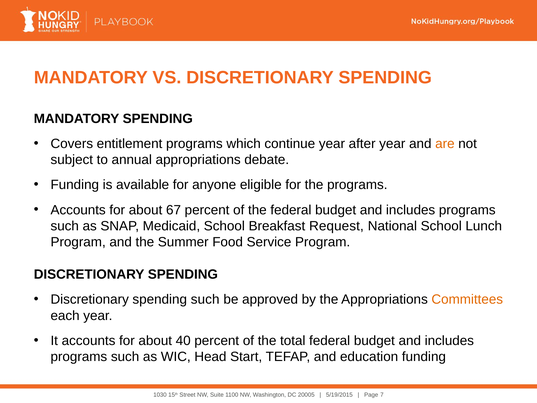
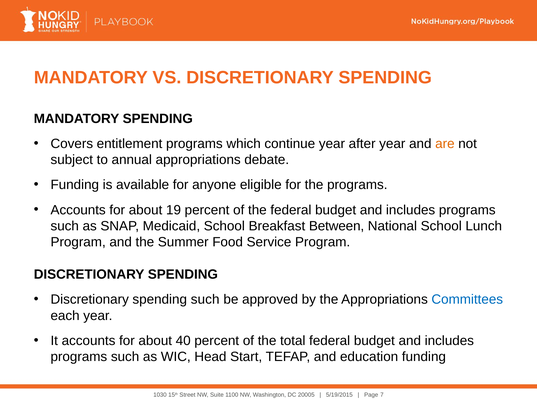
67: 67 -> 19
Request: Request -> Between
Committees colour: orange -> blue
